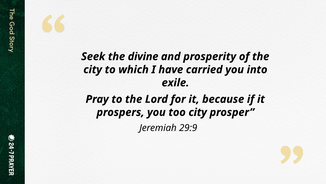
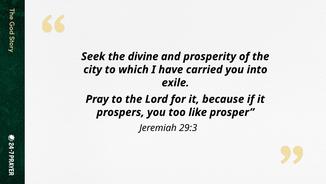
too city: city -> like
29:9: 29:9 -> 29:3
